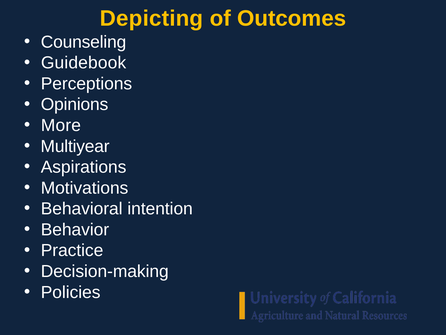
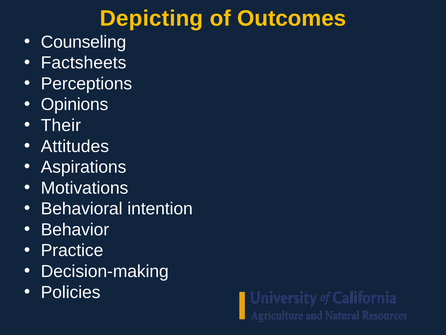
Guidebook: Guidebook -> Factsheets
More: More -> Their
Multiyear: Multiyear -> Attitudes
